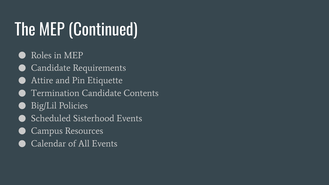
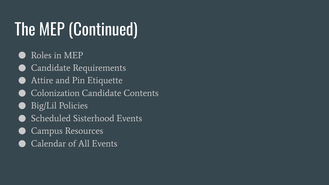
Termination: Termination -> Colonization
